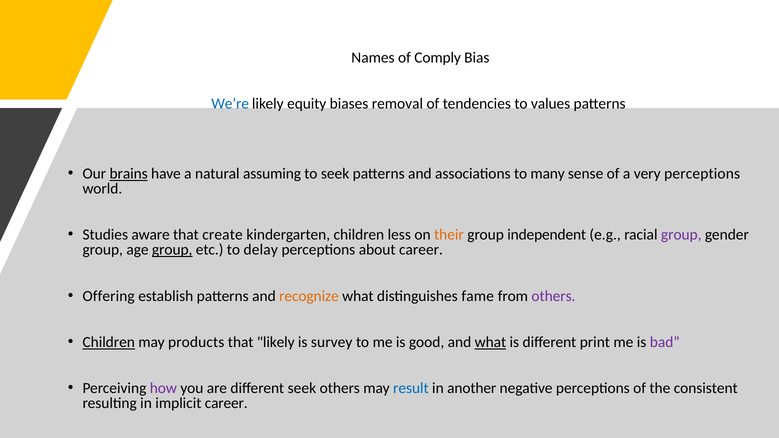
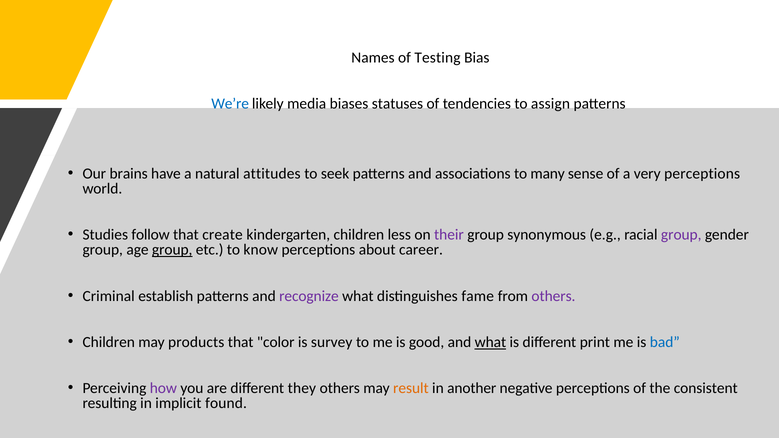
Comply: Comply -> Testing
equity: equity -> media
removal: removal -> statuses
values: values -> assign
brains underline: present -> none
assuming: assuming -> attitudes
aware: aware -> follow
their colour: orange -> purple
independent: independent -> synonymous
delay: delay -> know
Offering: Offering -> Criminal
recognize colour: orange -> purple
Children at (109, 342) underline: present -> none
that likely: likely -> color
bad colour: purple -> blue
different seek: seek -> they
result colour: blue -> orange
implicit career: career -> found
